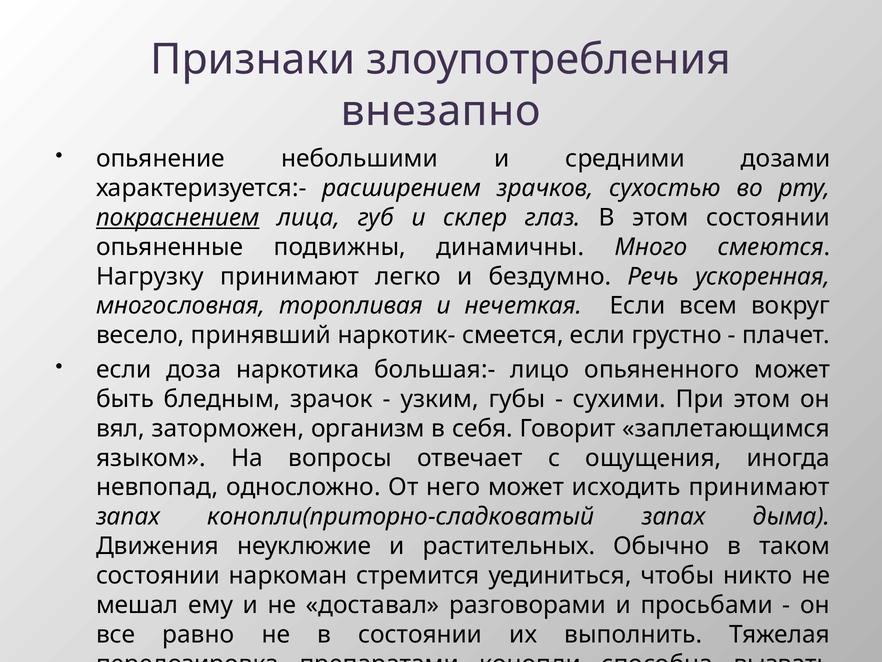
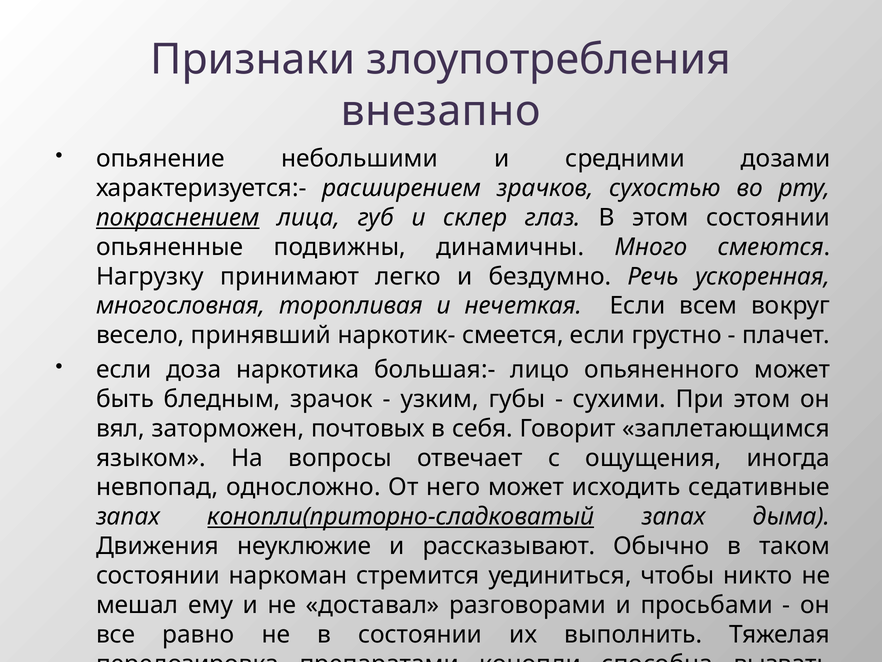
организм: организм -> почтовых
исходить принимают: принимают -> седативные
конопли(приторно-сладковатый underline: none -> present
растительных: растительных -> рассказывают
